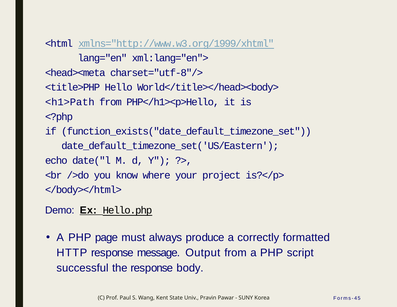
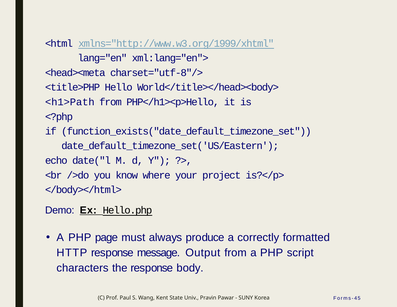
successful: successful -> characters
